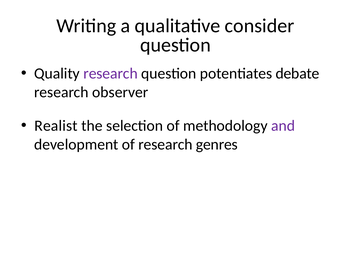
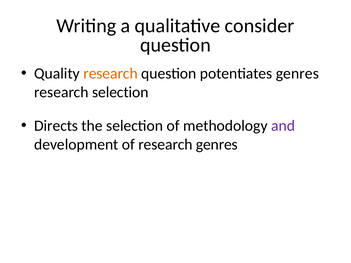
research at (111, 74) colour: purple -> orange
potentiates debate: debate -> genres
research observer: observer -> selection
Realist: Realist -> Directs
